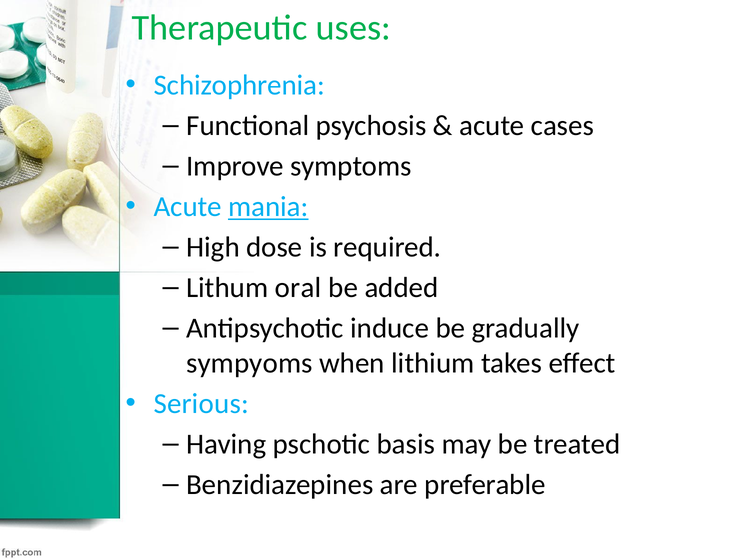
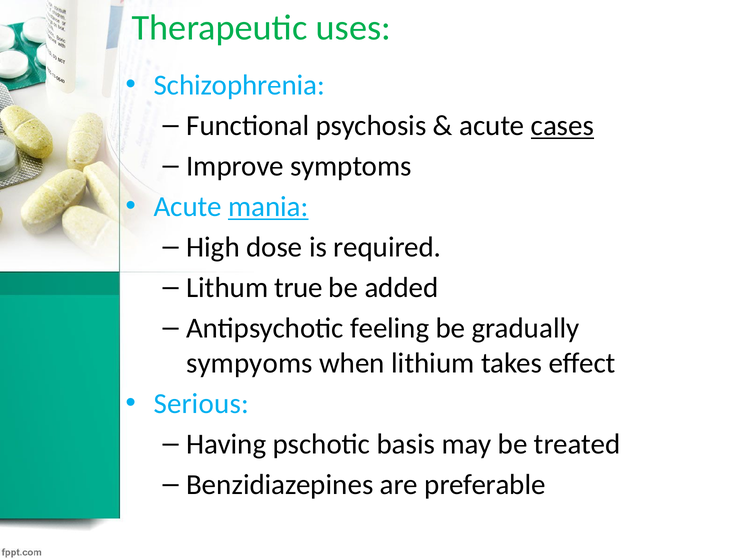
cases underline: none -> present
oral: oral -> true
induce: induce -> feeling
